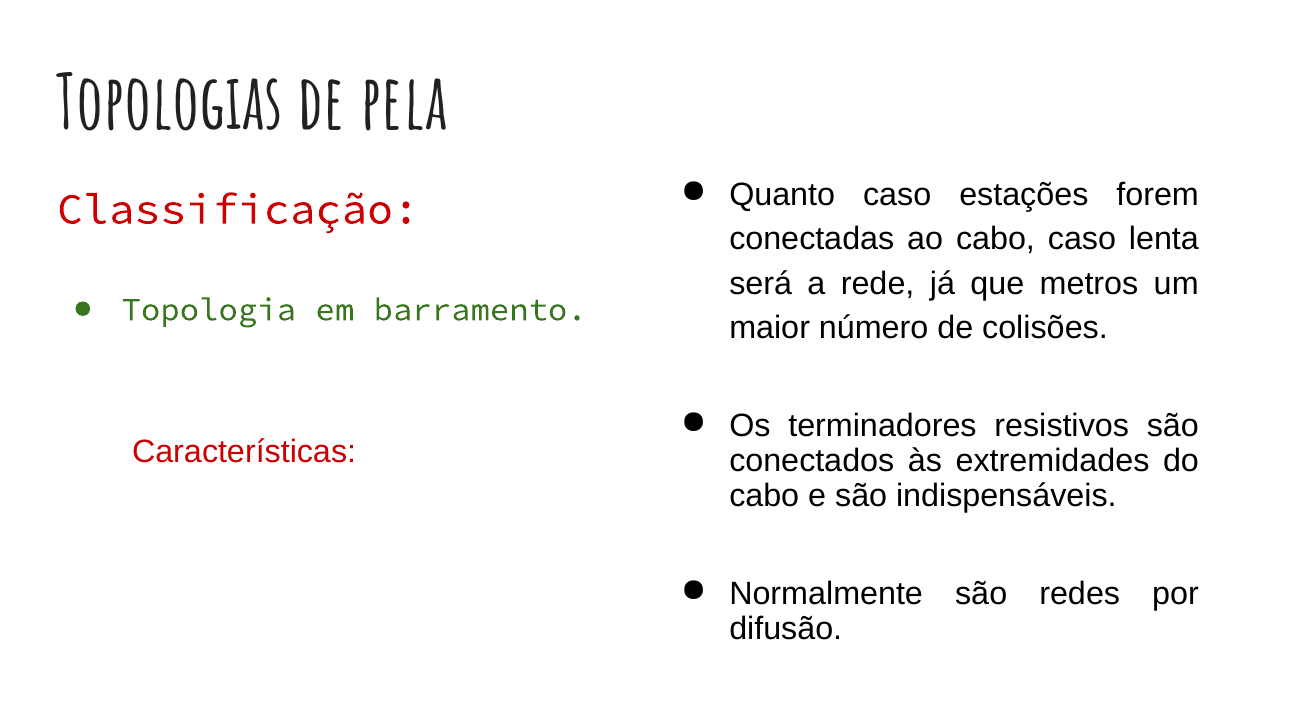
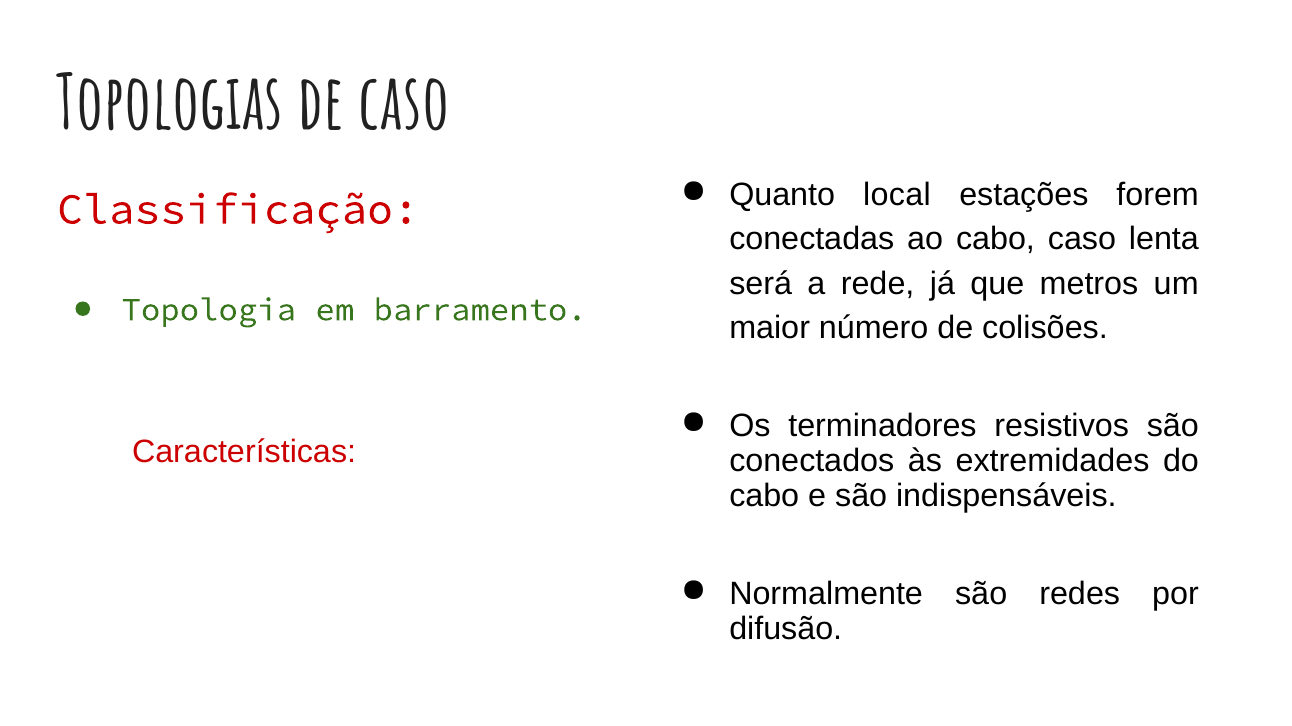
de pela: pela -> caso
Quanto caso: caso -> local
